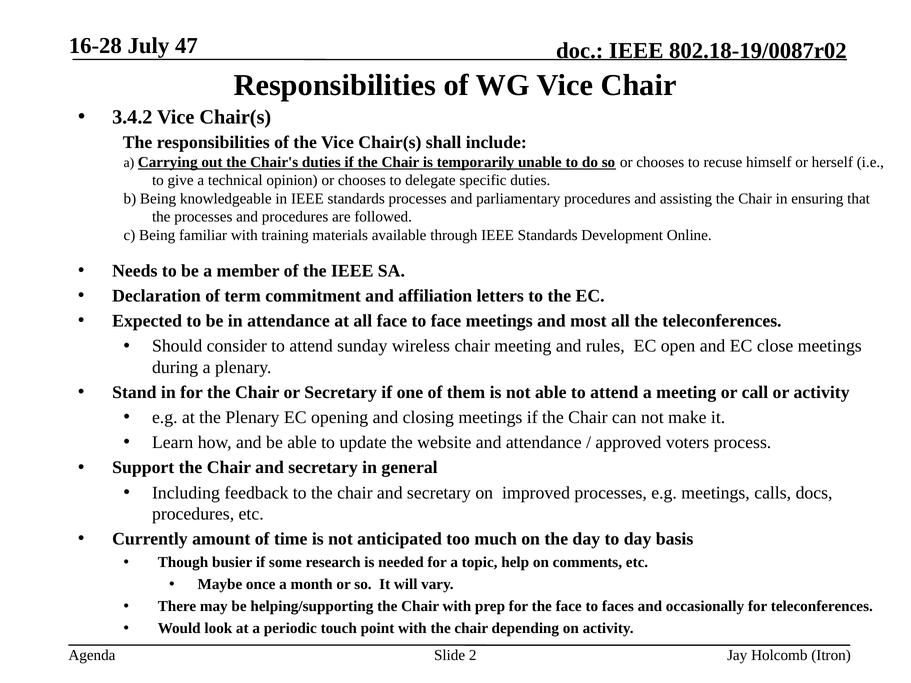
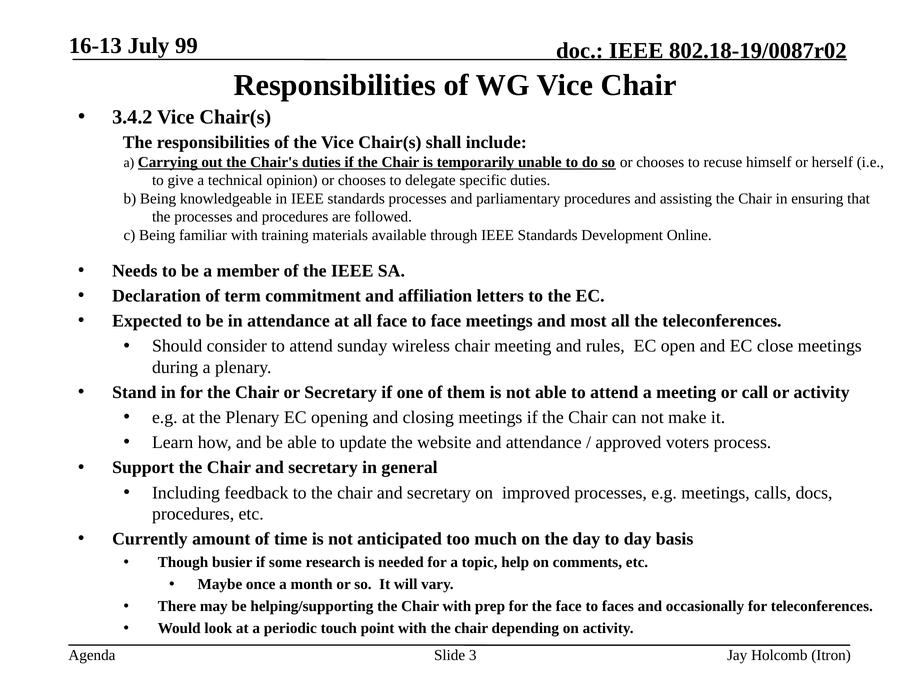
16-28: 16-28 -> 16-13
47: 47 -> 99
2: 2 -> 3
